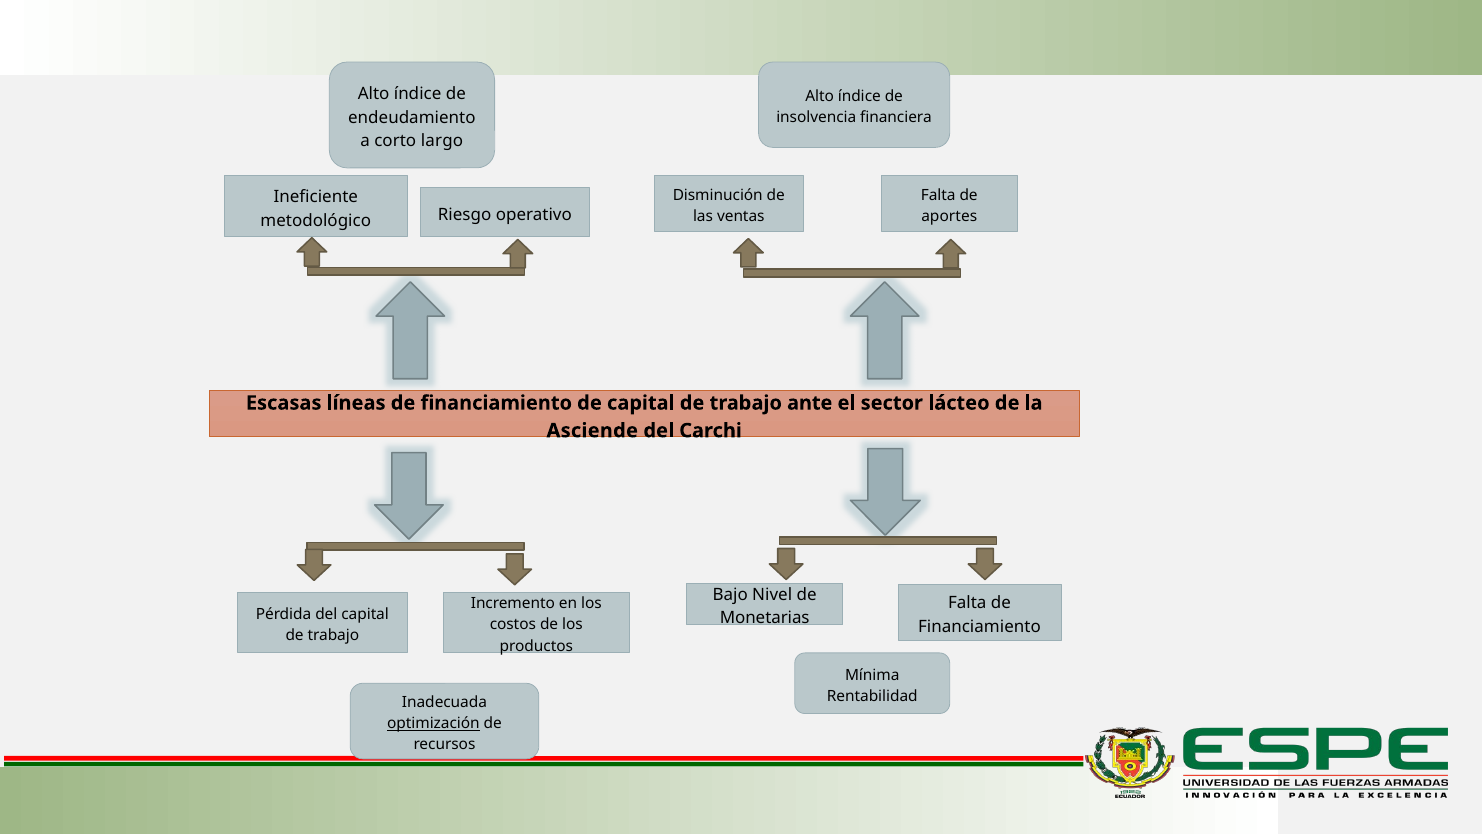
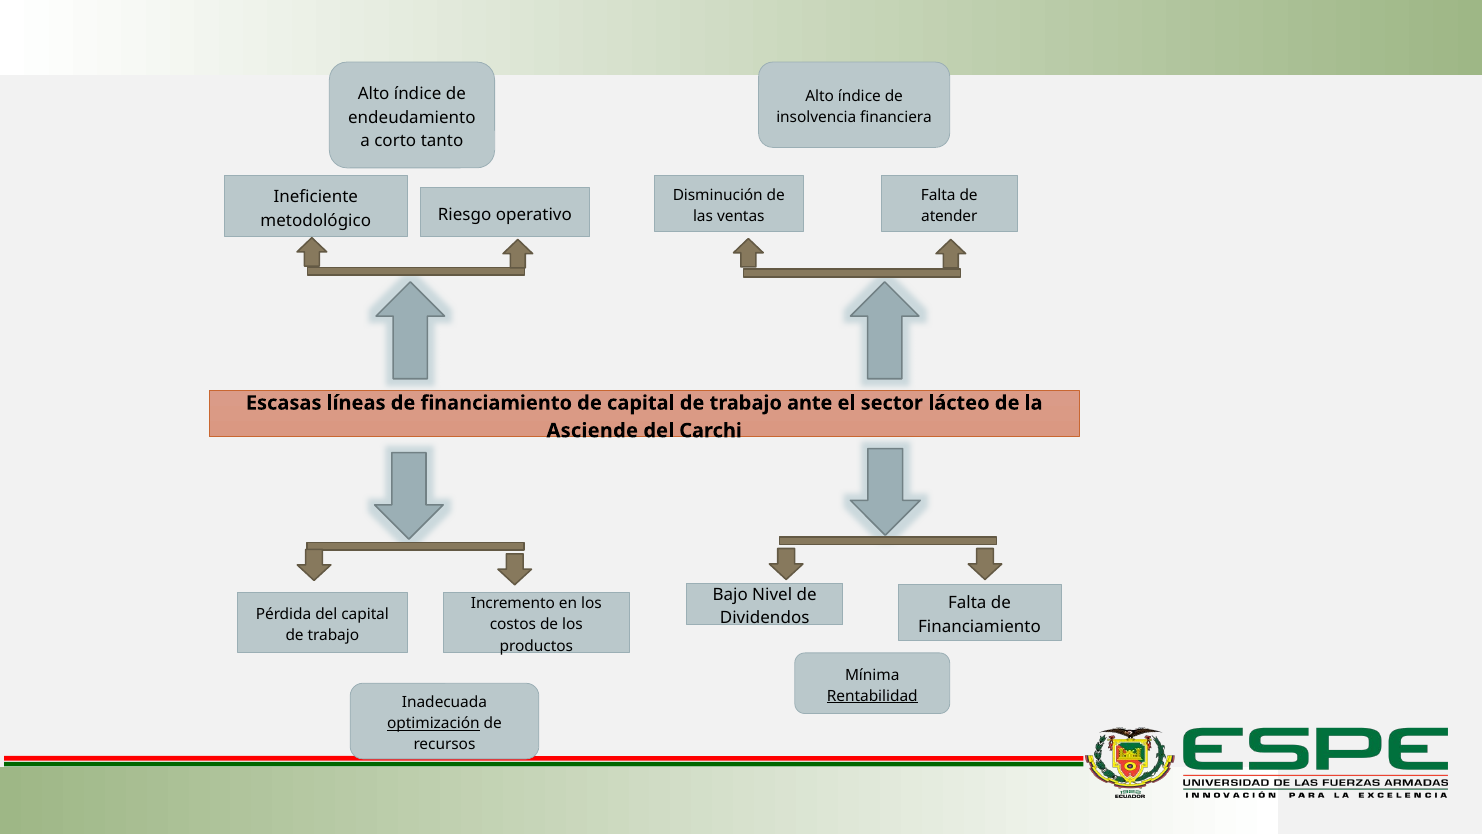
largo: largo -> tanto
aportes: aportes -> atender
Monetarias: Monetarias -> Dividendos
Rentabilidad underline: none -> present
